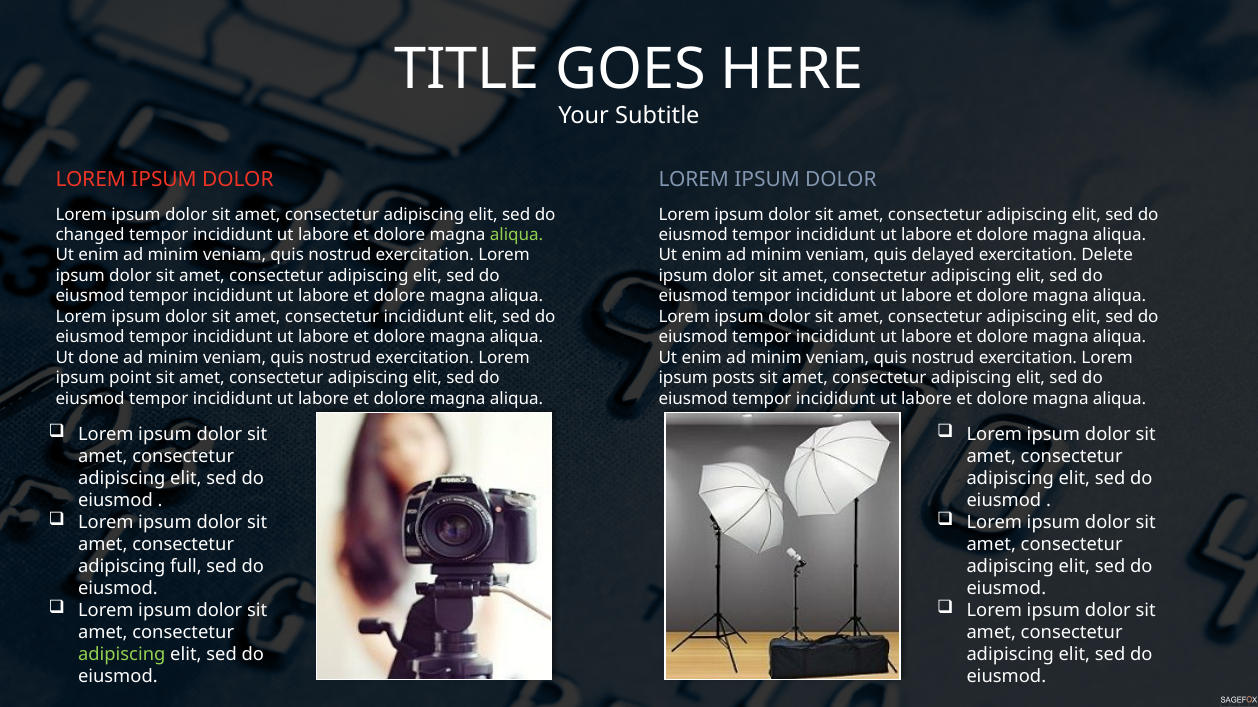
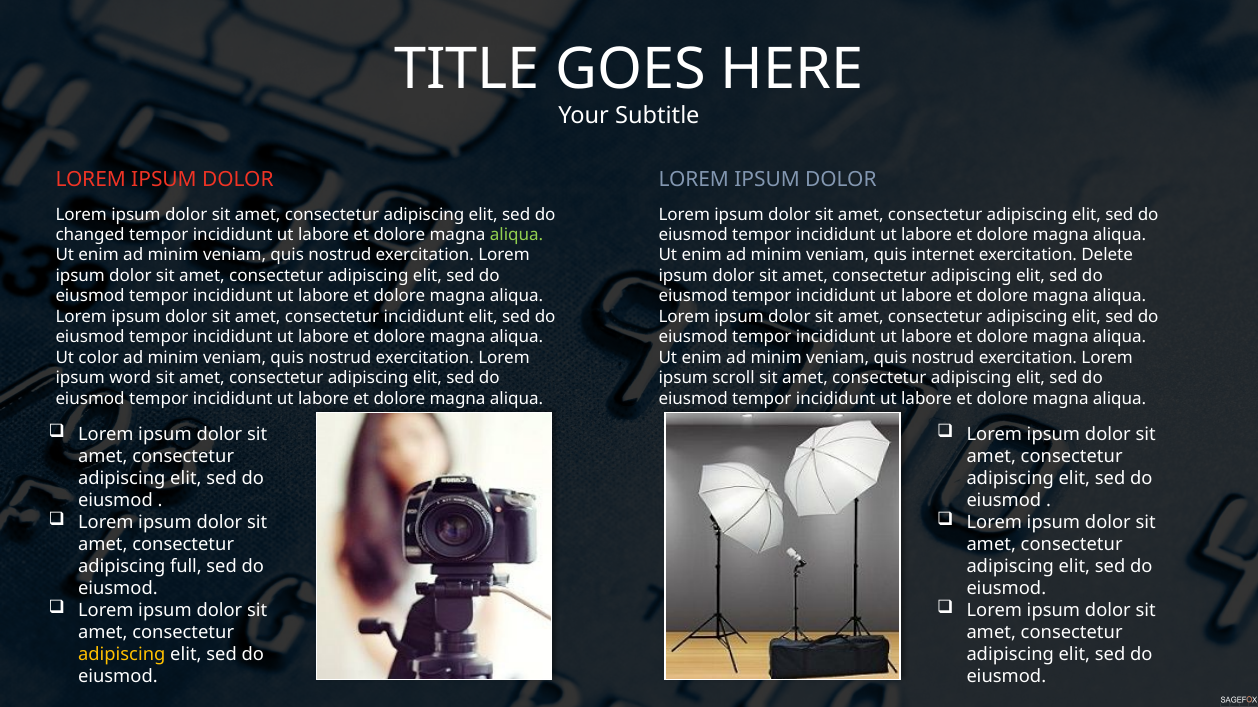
delayed: delayed -> internet
done: done -> color
point: point -> word
posts: posts -> scroll
adipiscing at (122, 655) colour: light green -> yellow
